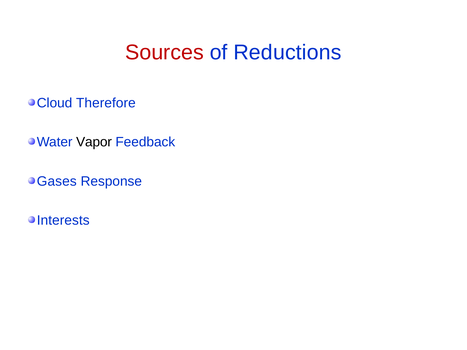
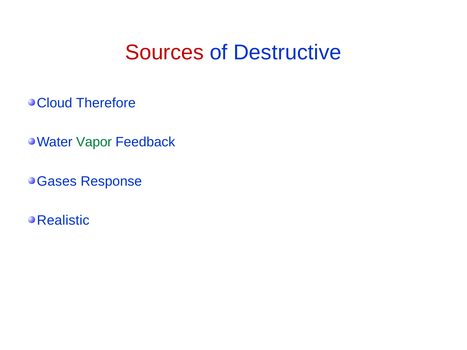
Reductions: Reductions -> Destructive
Vapor colour: black -> green
Interests: Interests -> Realistic
